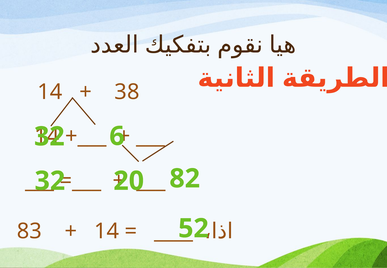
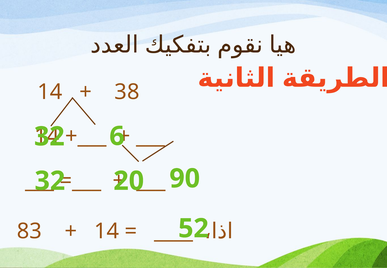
82: 82 -> 90
